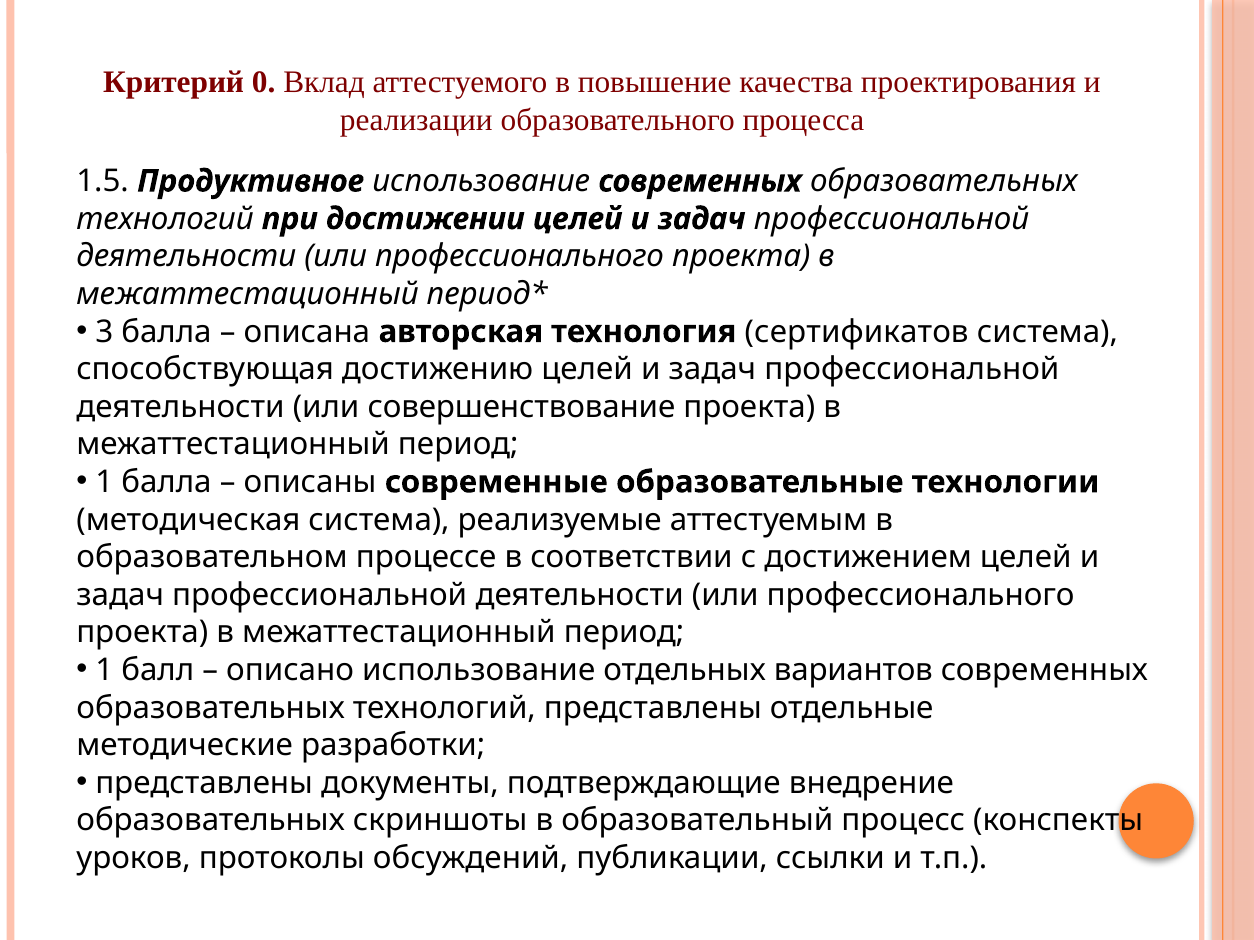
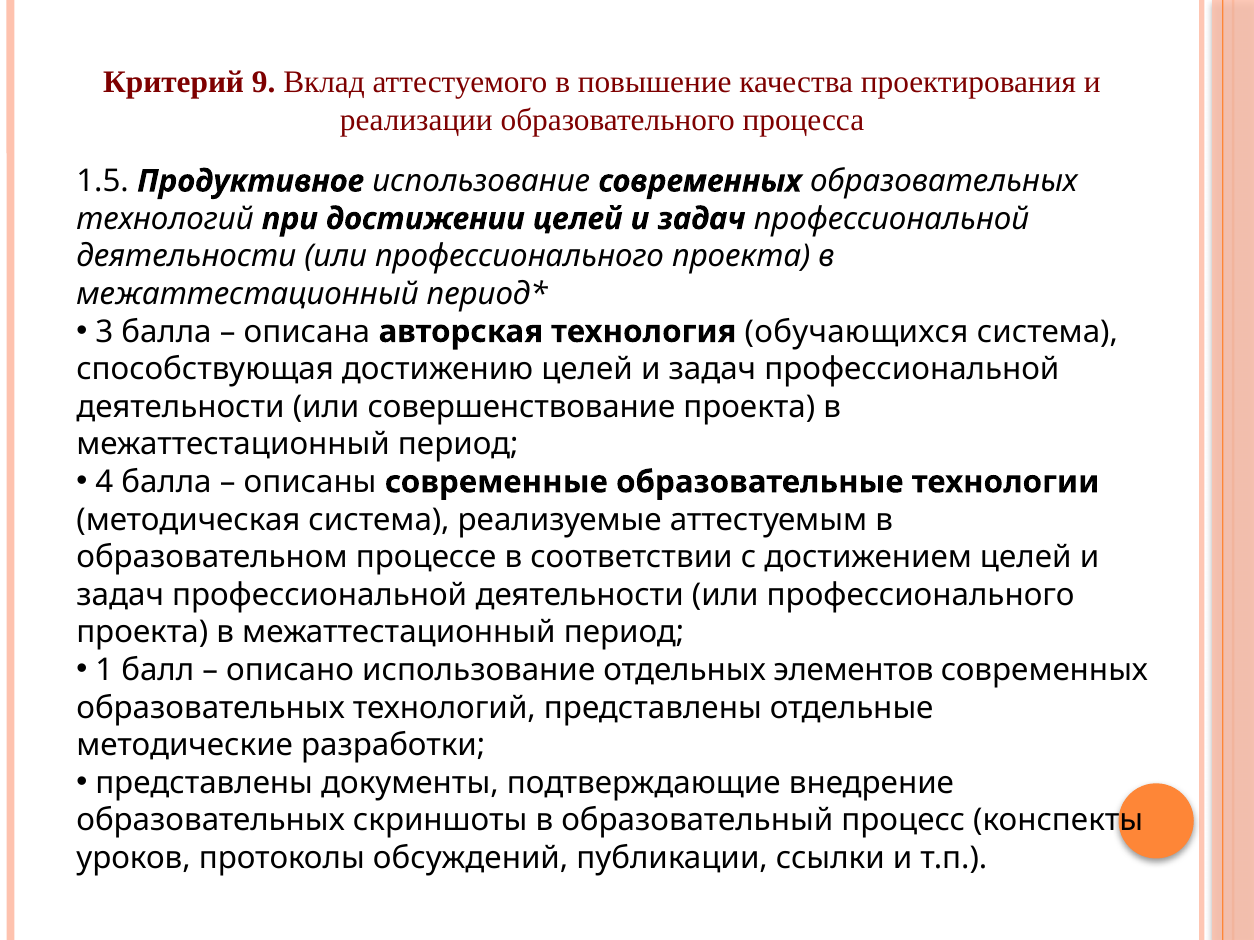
0: 0 -> 9
сертификатов: сертификатов -> обучающихся
1 at (104, 482): 1 -> 4
вариантов: вариантов -> элементов
